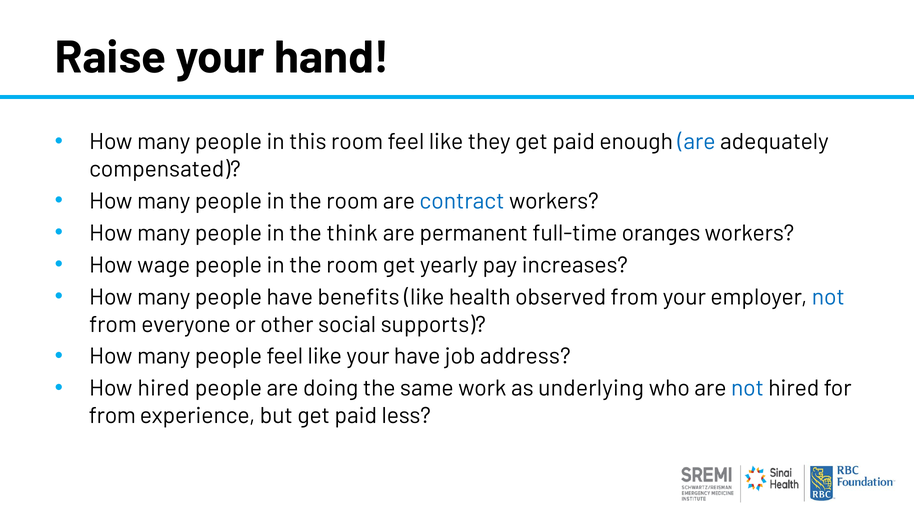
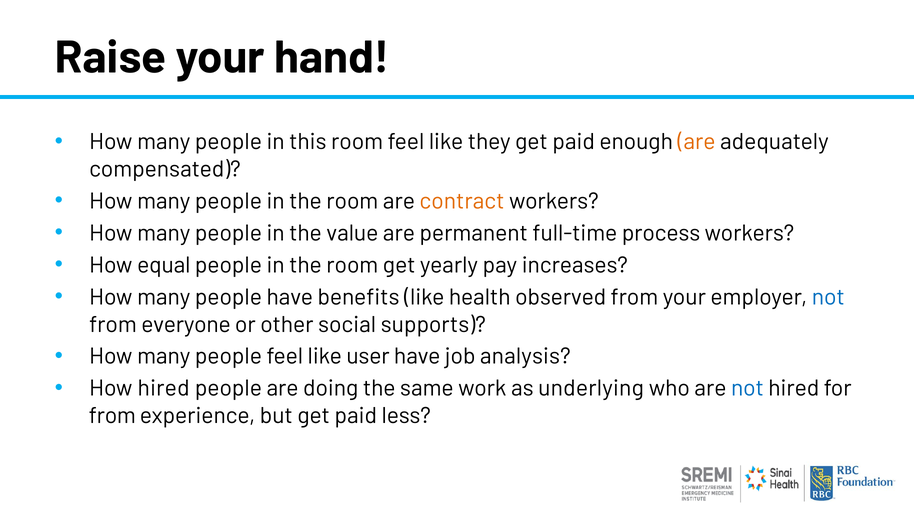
are at (697, 142) colour: blue -> orange
contract colour: blue -> orange
think: think -> value
oranges: oranges -> process
wage: wage -> equal
like your: your -> user
address: address -> analysis
